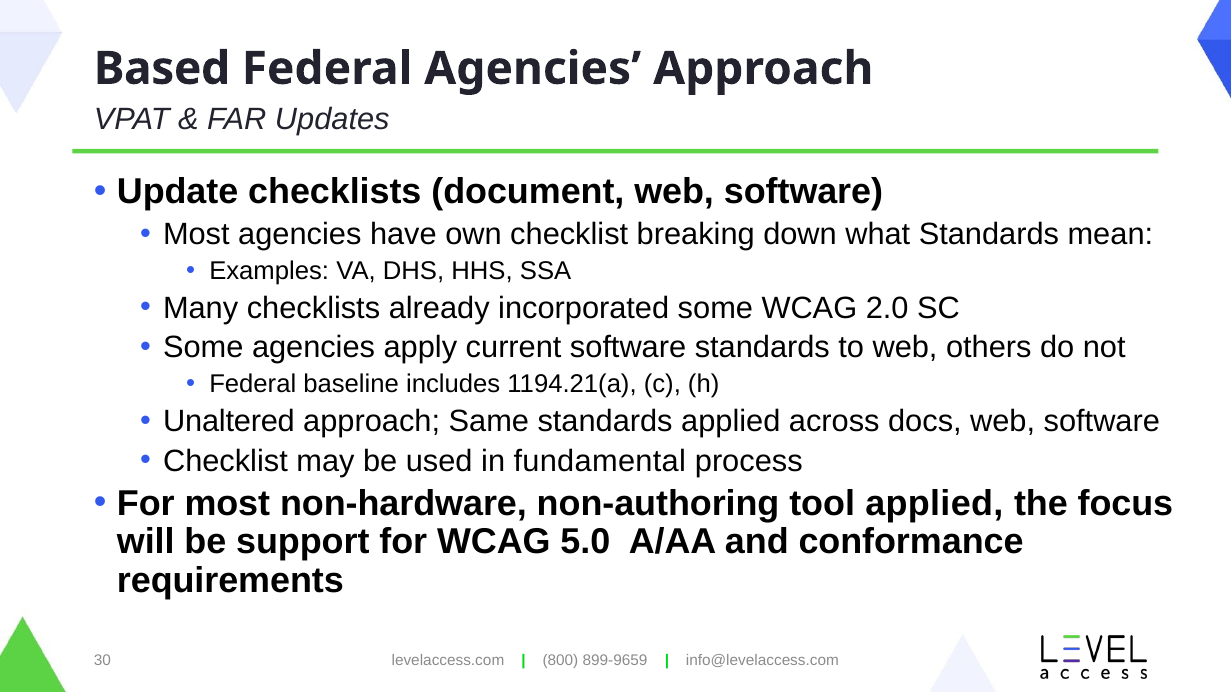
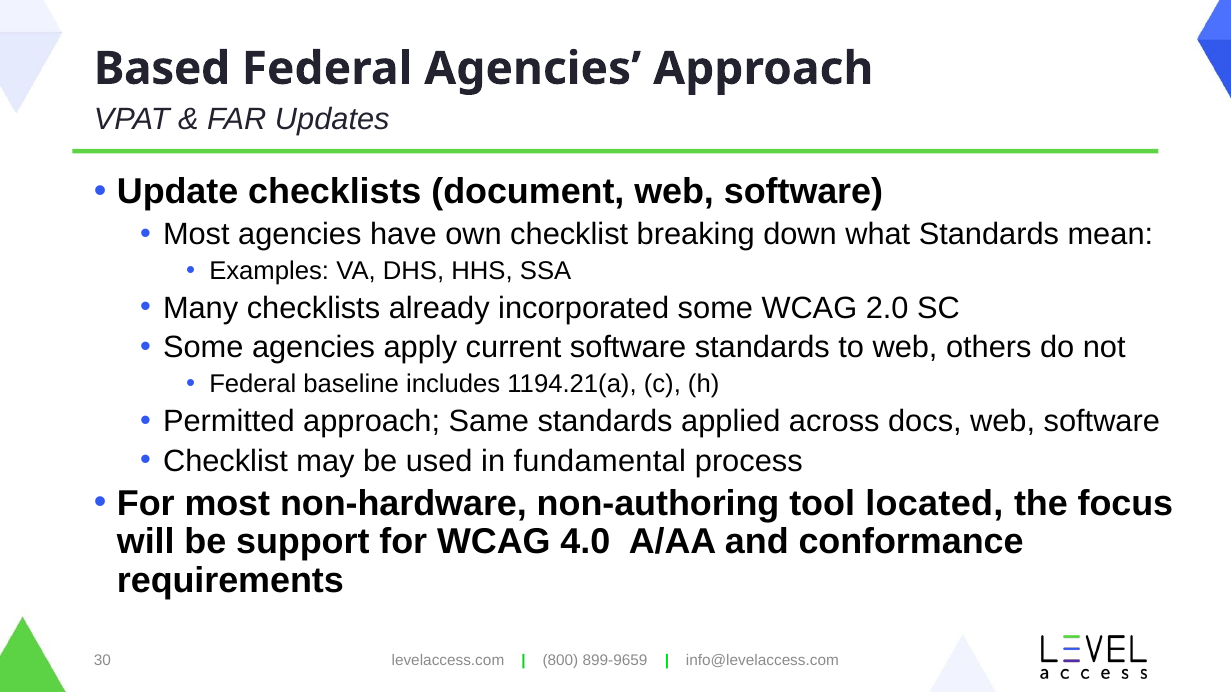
Unaltered: Unaltered -> Permitted
tool applied: applied -> located
5.0: 5.0 -> 4.0
